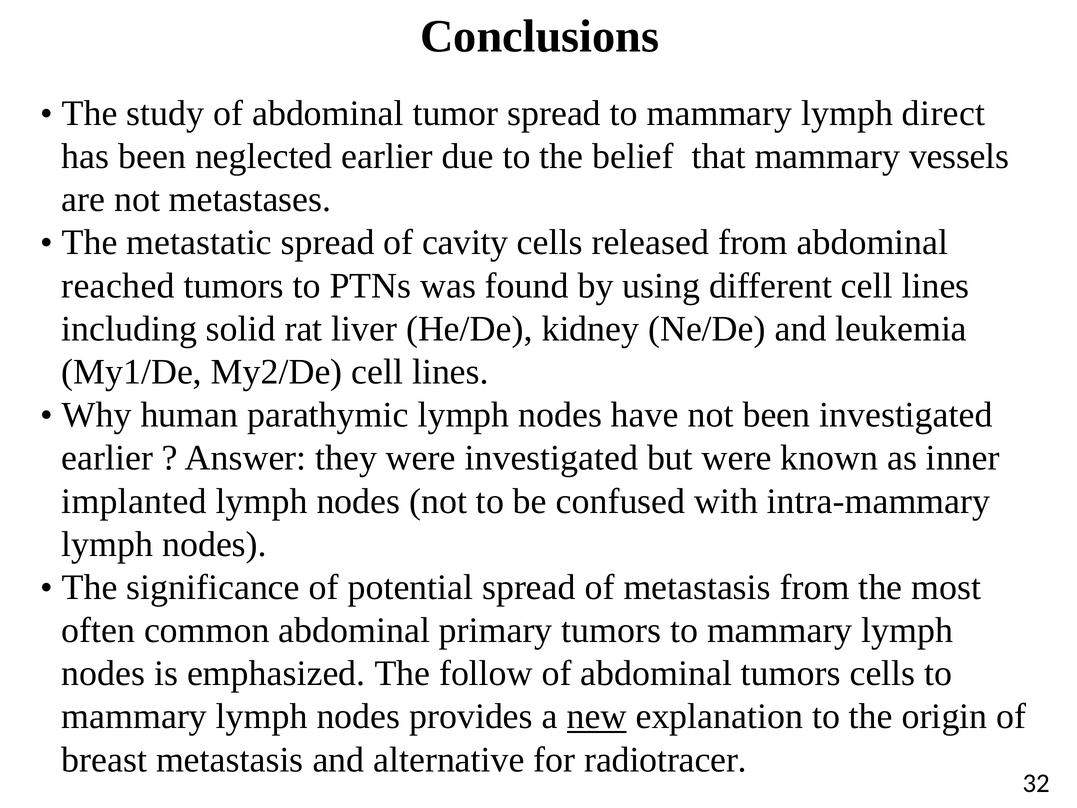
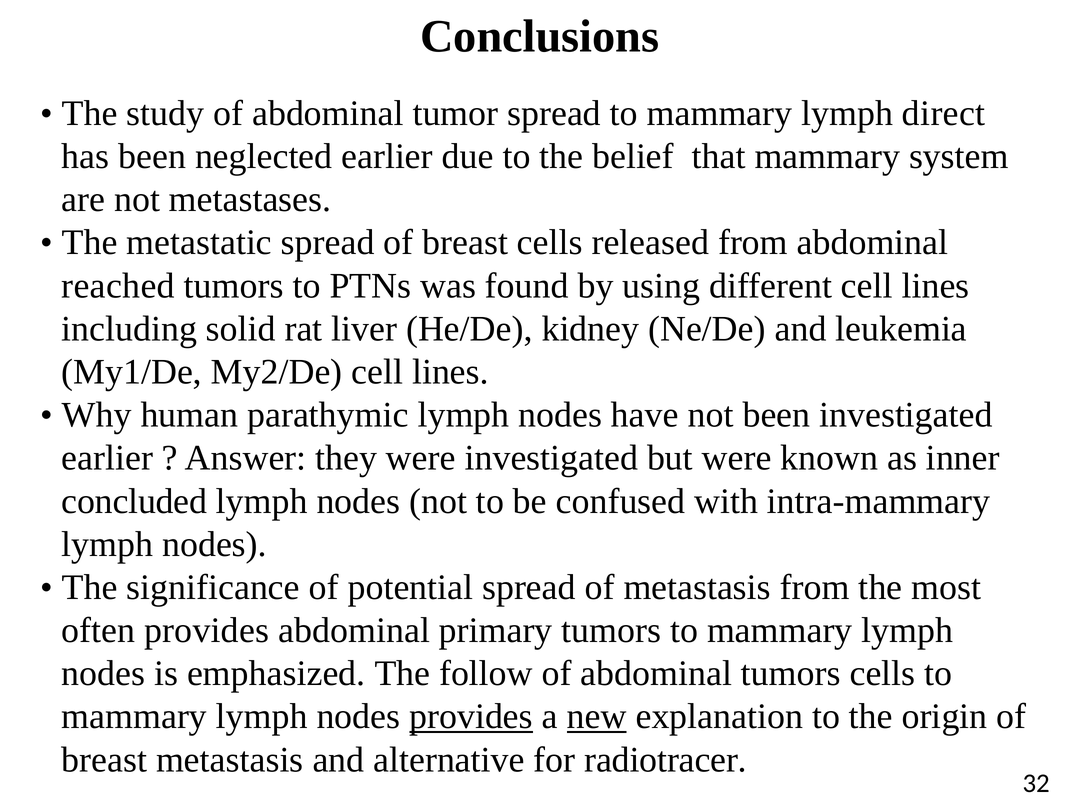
vessels: vessels -> system
spread of cavity: cavity -> breast
implanted: implanted -> concluded
often common: common -> provides
provides at (471, 716) underline: none -> present
